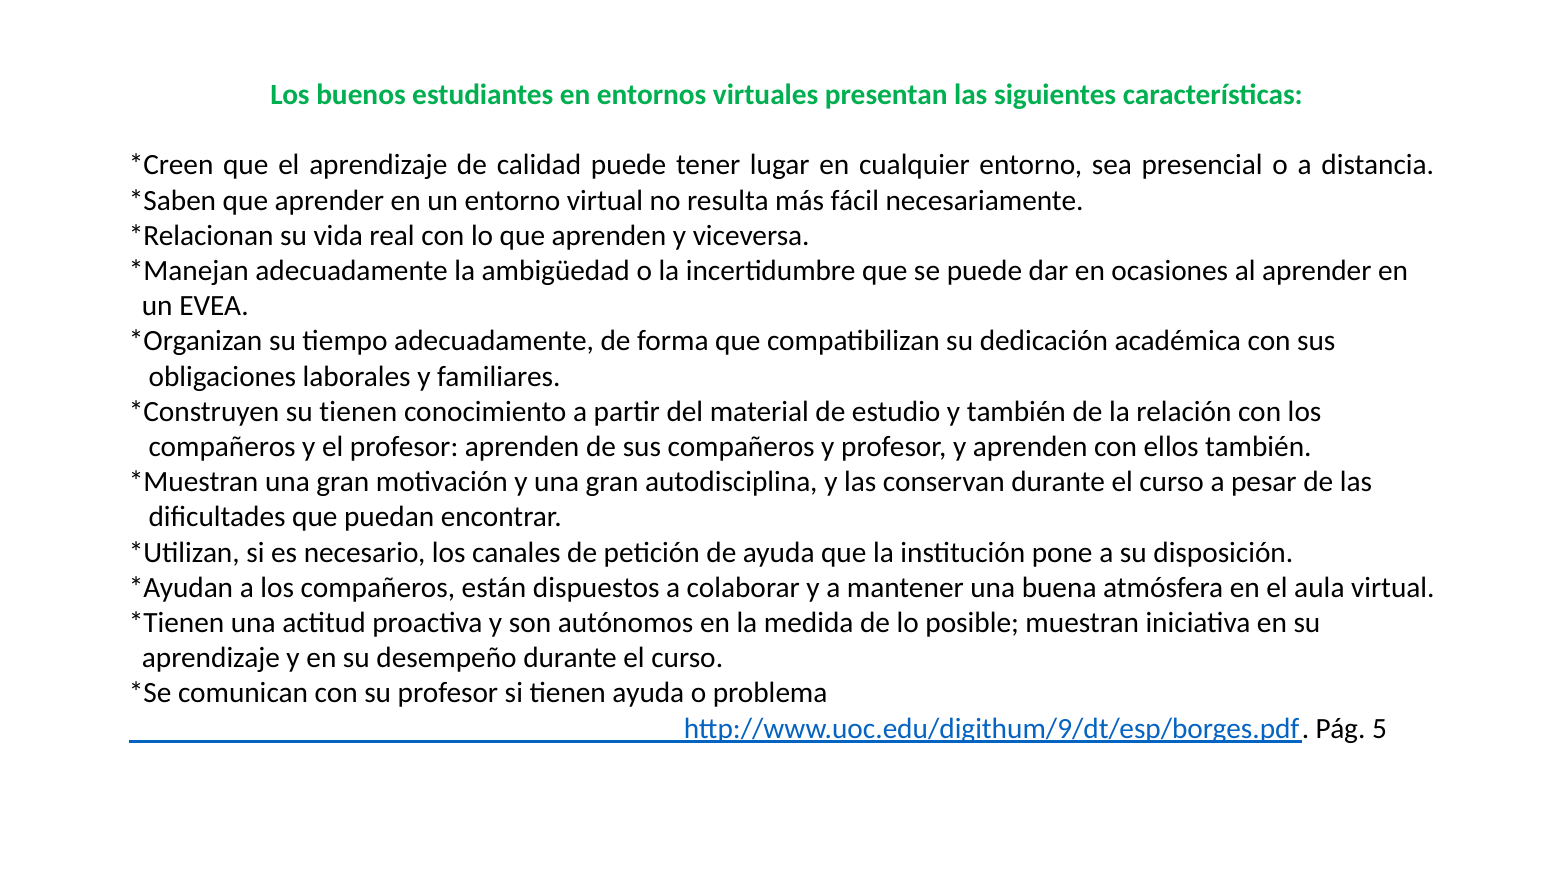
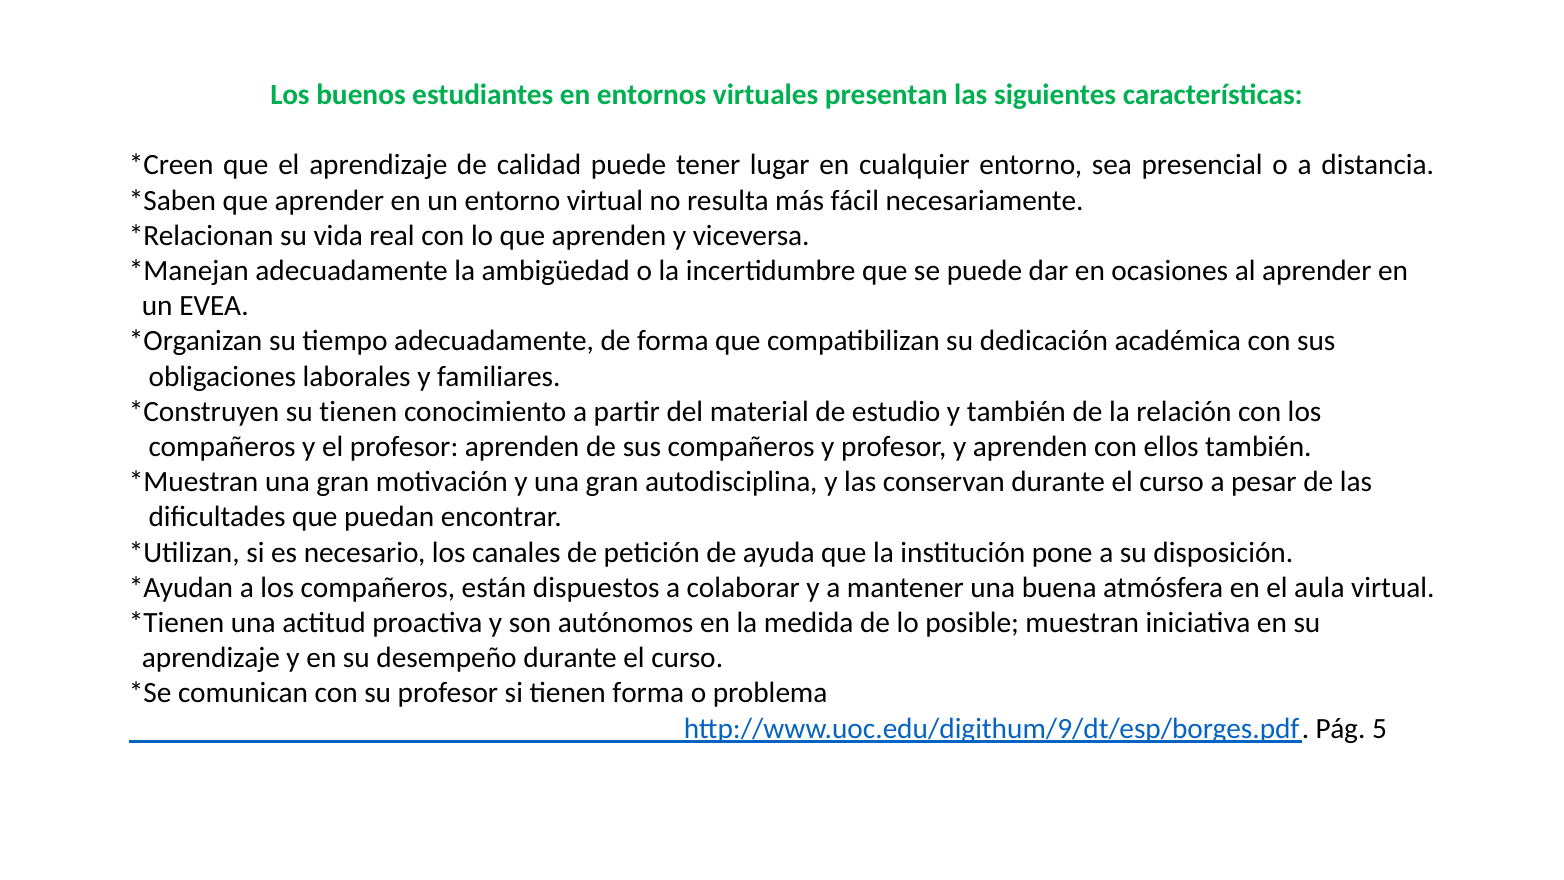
tienen ayuda: ayuda -> forma
